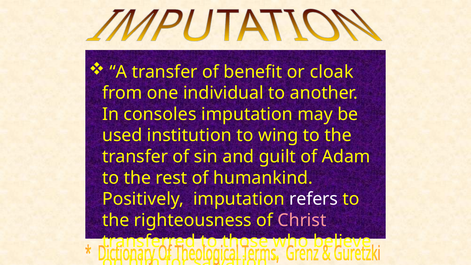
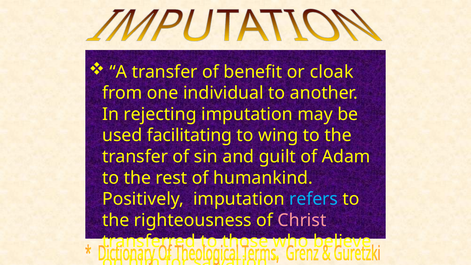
consoles: consoles -> rejecting
institution: institution -> facilitating
refers colour: white -> light blue
